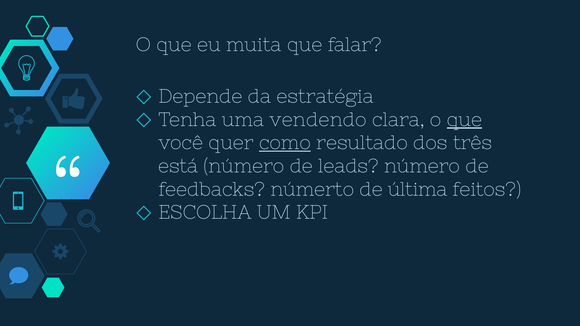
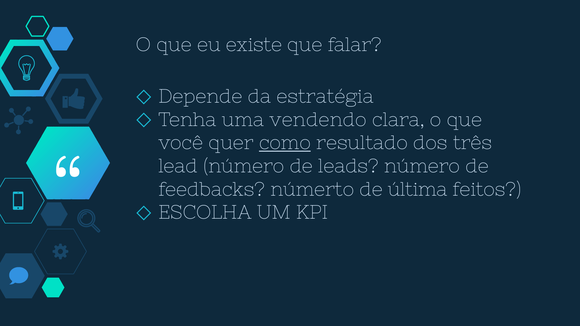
muita: muita -> existe
que at (465, 120) underline: present -> none
está: está -> lead
